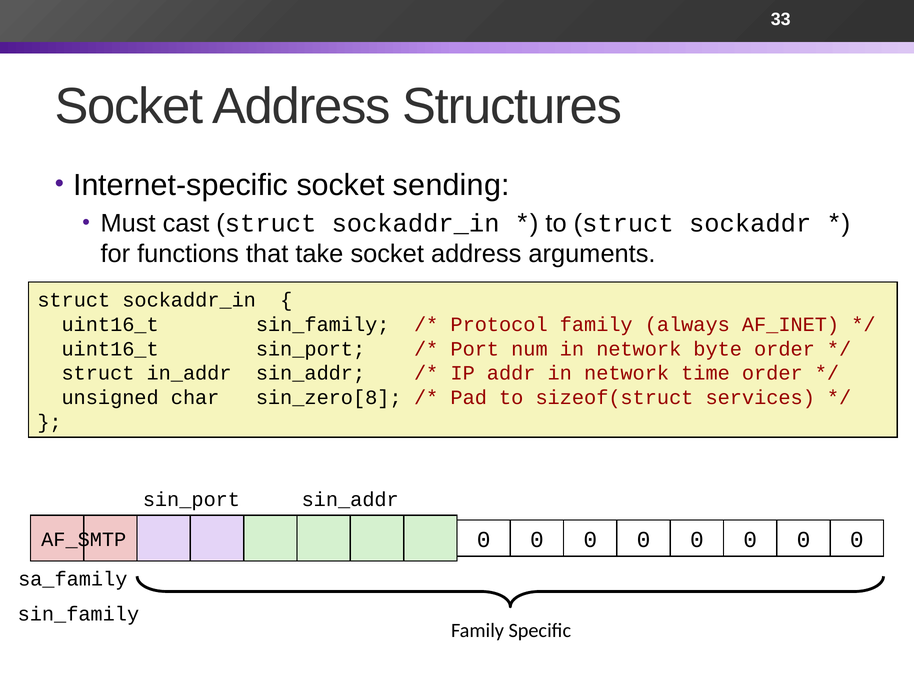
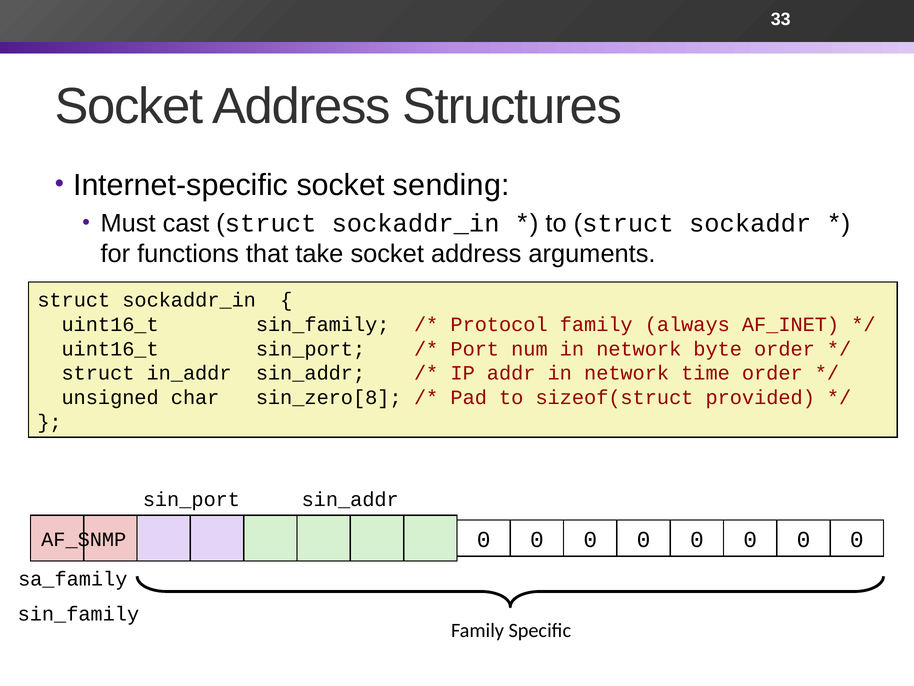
services: services -> provided
AF_SMTP: AF_SMTP -> AF_SNMP
